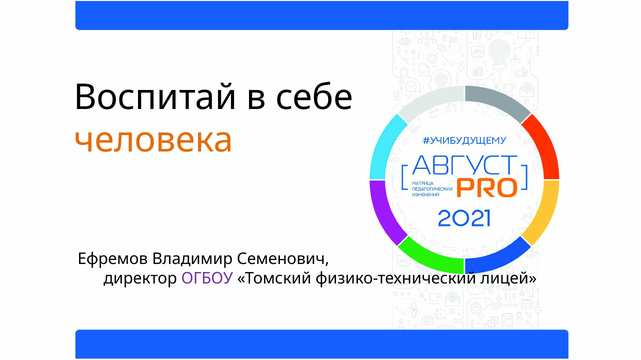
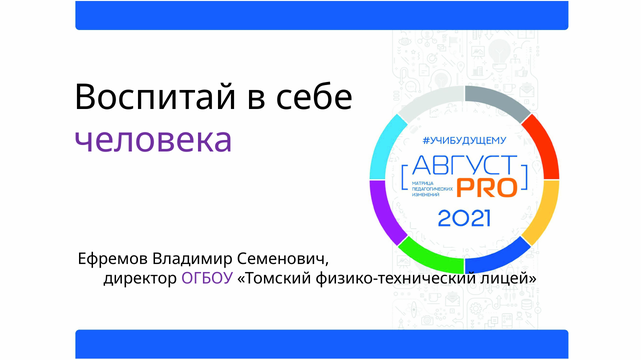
человека colour: orange -> purple
